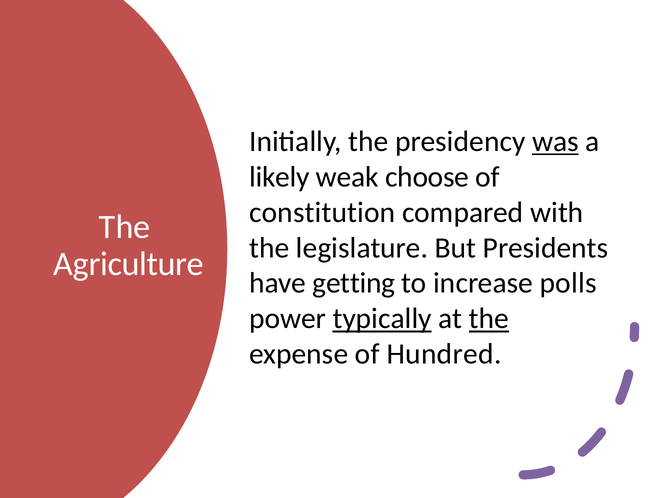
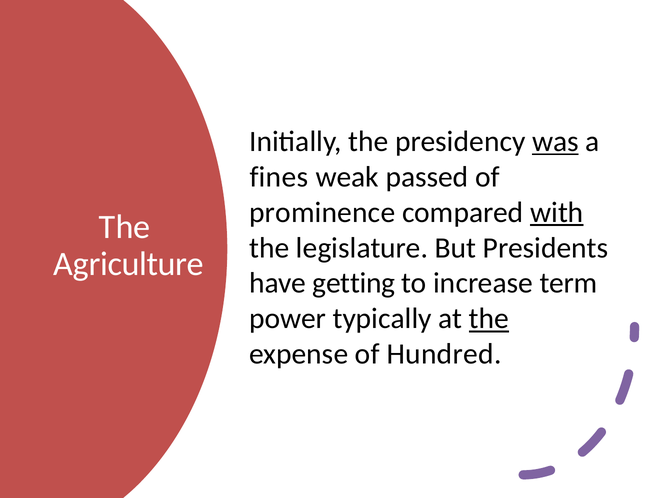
likely: likely -> fines
choose: choose -> passed
constitution: constitution -> prominence
with underline: none -> present
polls: polls -> term
typically underline: present -> none
